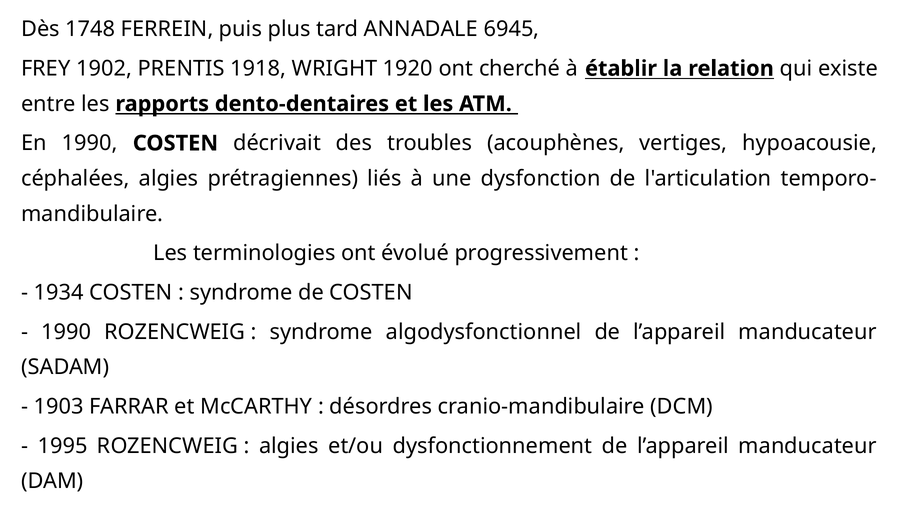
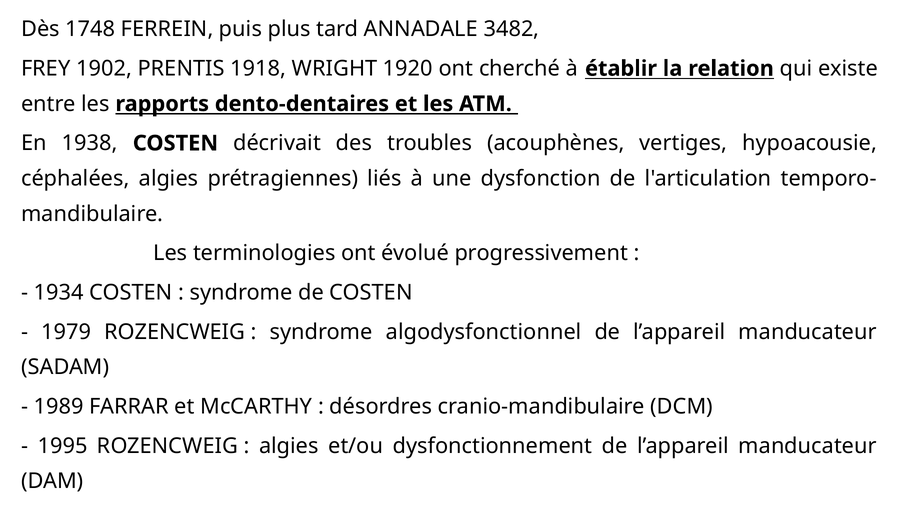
6945: 6945 -> 3482
En 1990: 1990 -> 1938
1990 at (66, 332): 1990 -> 1979
1903: 1903 -> 1989
